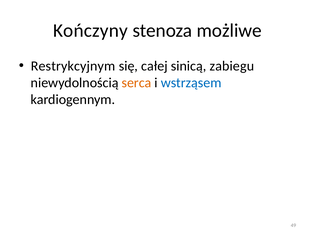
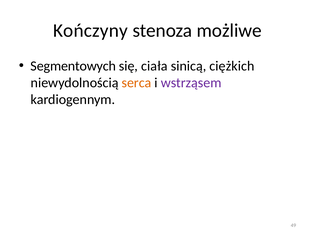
Restrykcyjnym: Restrykcyjnym -> Segmentowych
całej: całej -> ciała
zabiegu: zabiegu -> ciężkich
wstrząsem colour: blue -> purple
